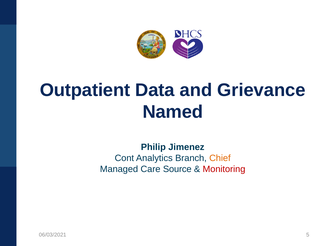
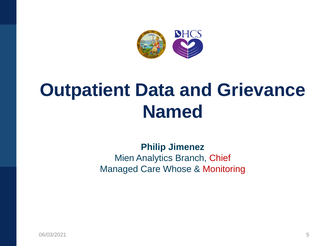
Cont: Cont -> Mien
Chief colour: orange -> red
Source: Source -> Whose
